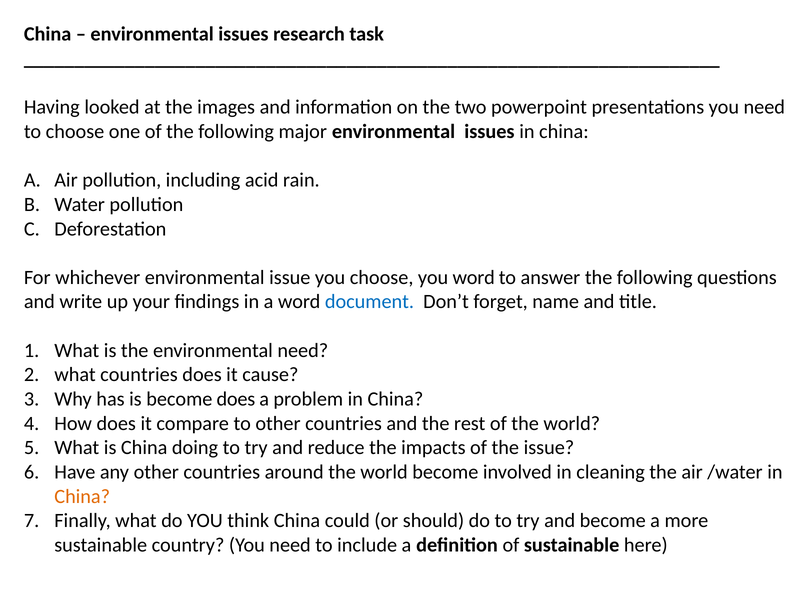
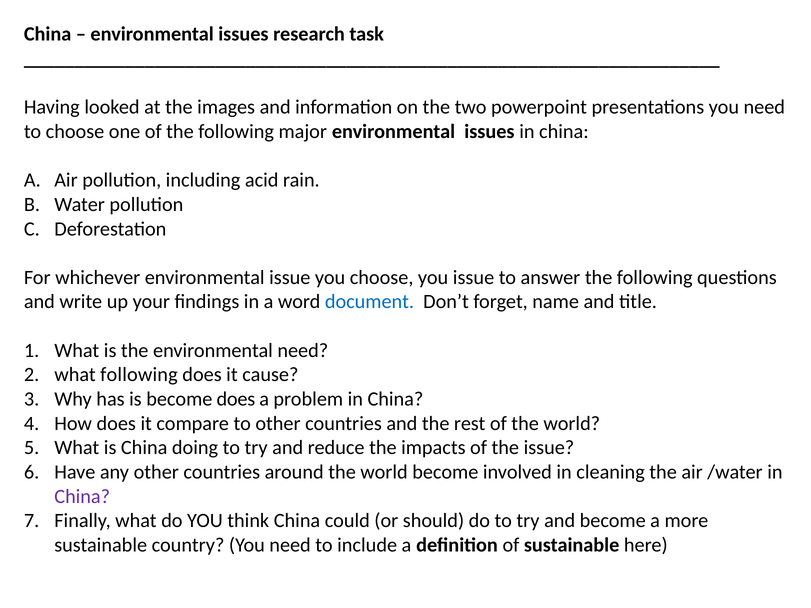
you word: word -> issue
what countries: countries -> following
China at (82, 497) colour: orange -> purple
